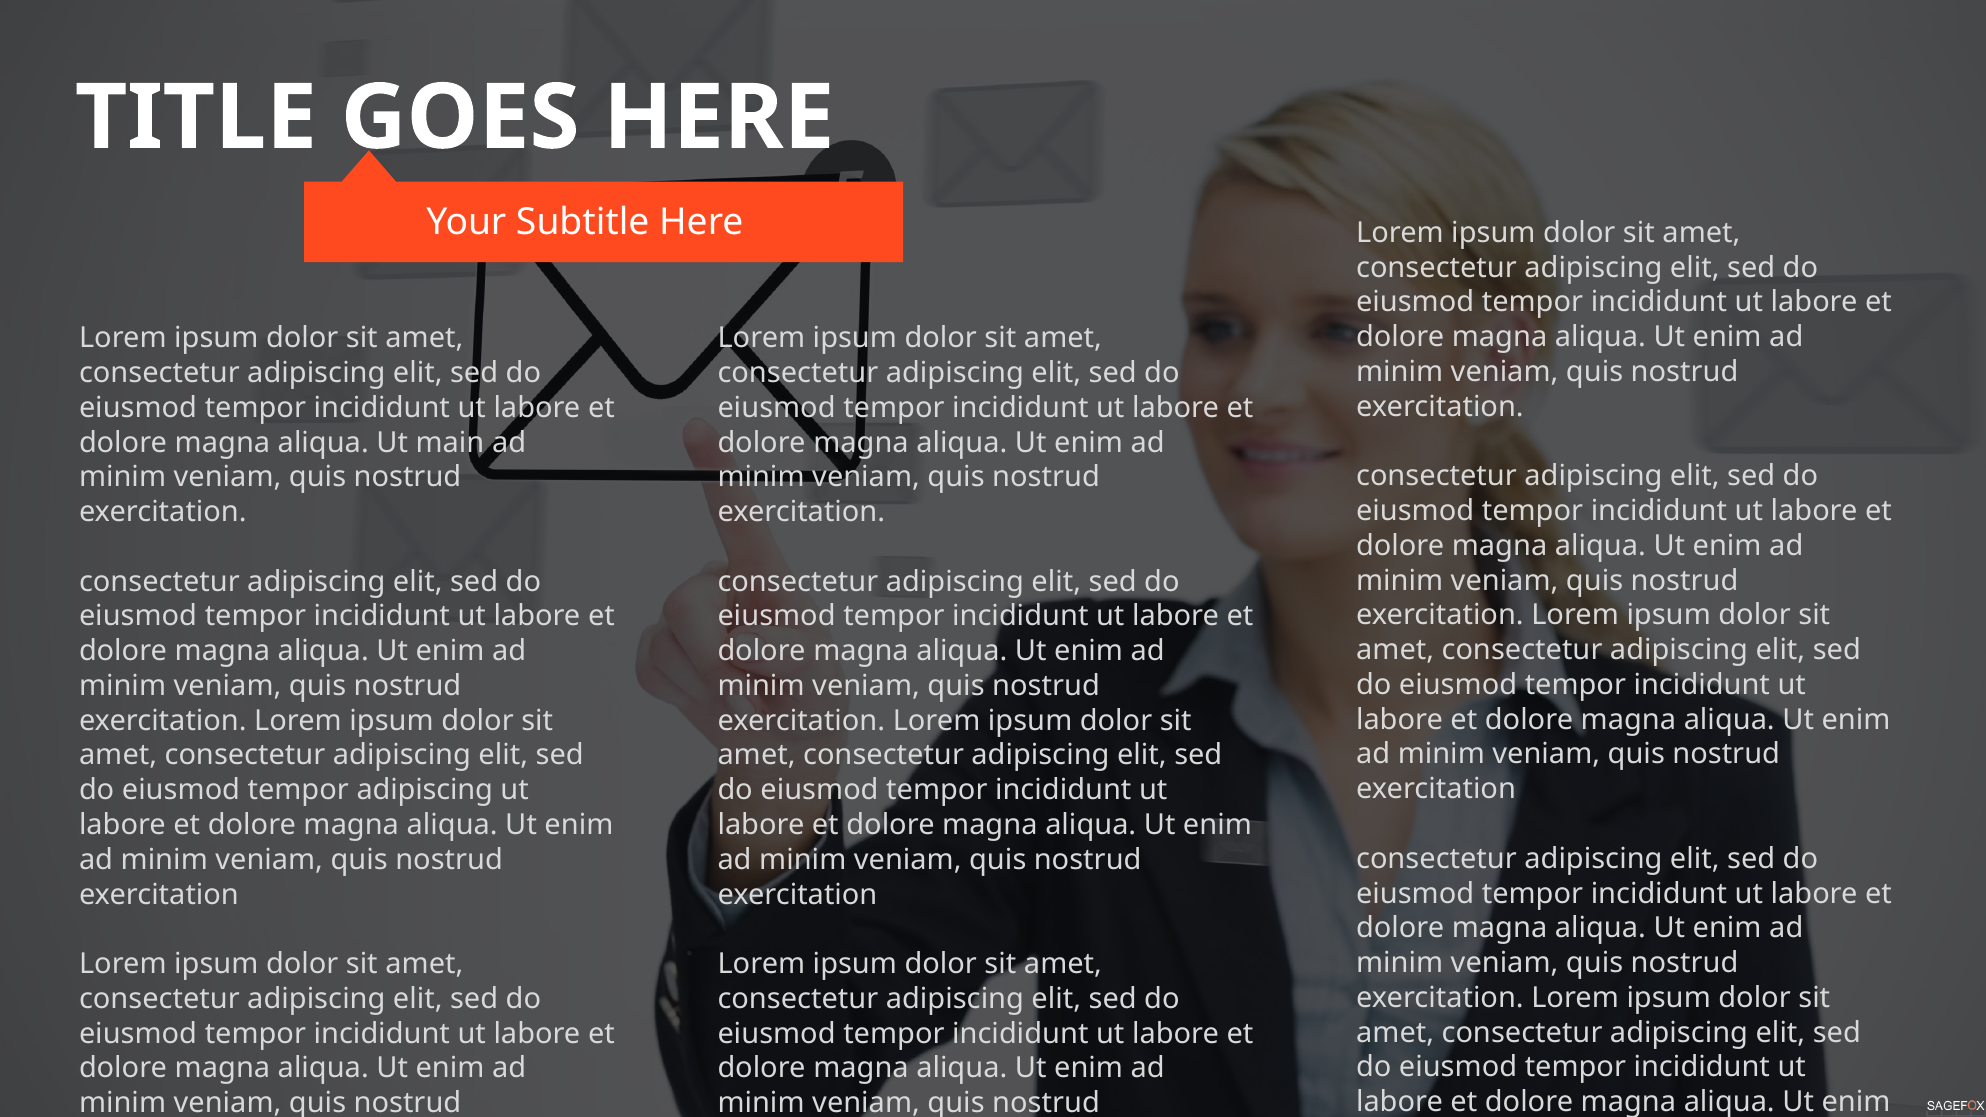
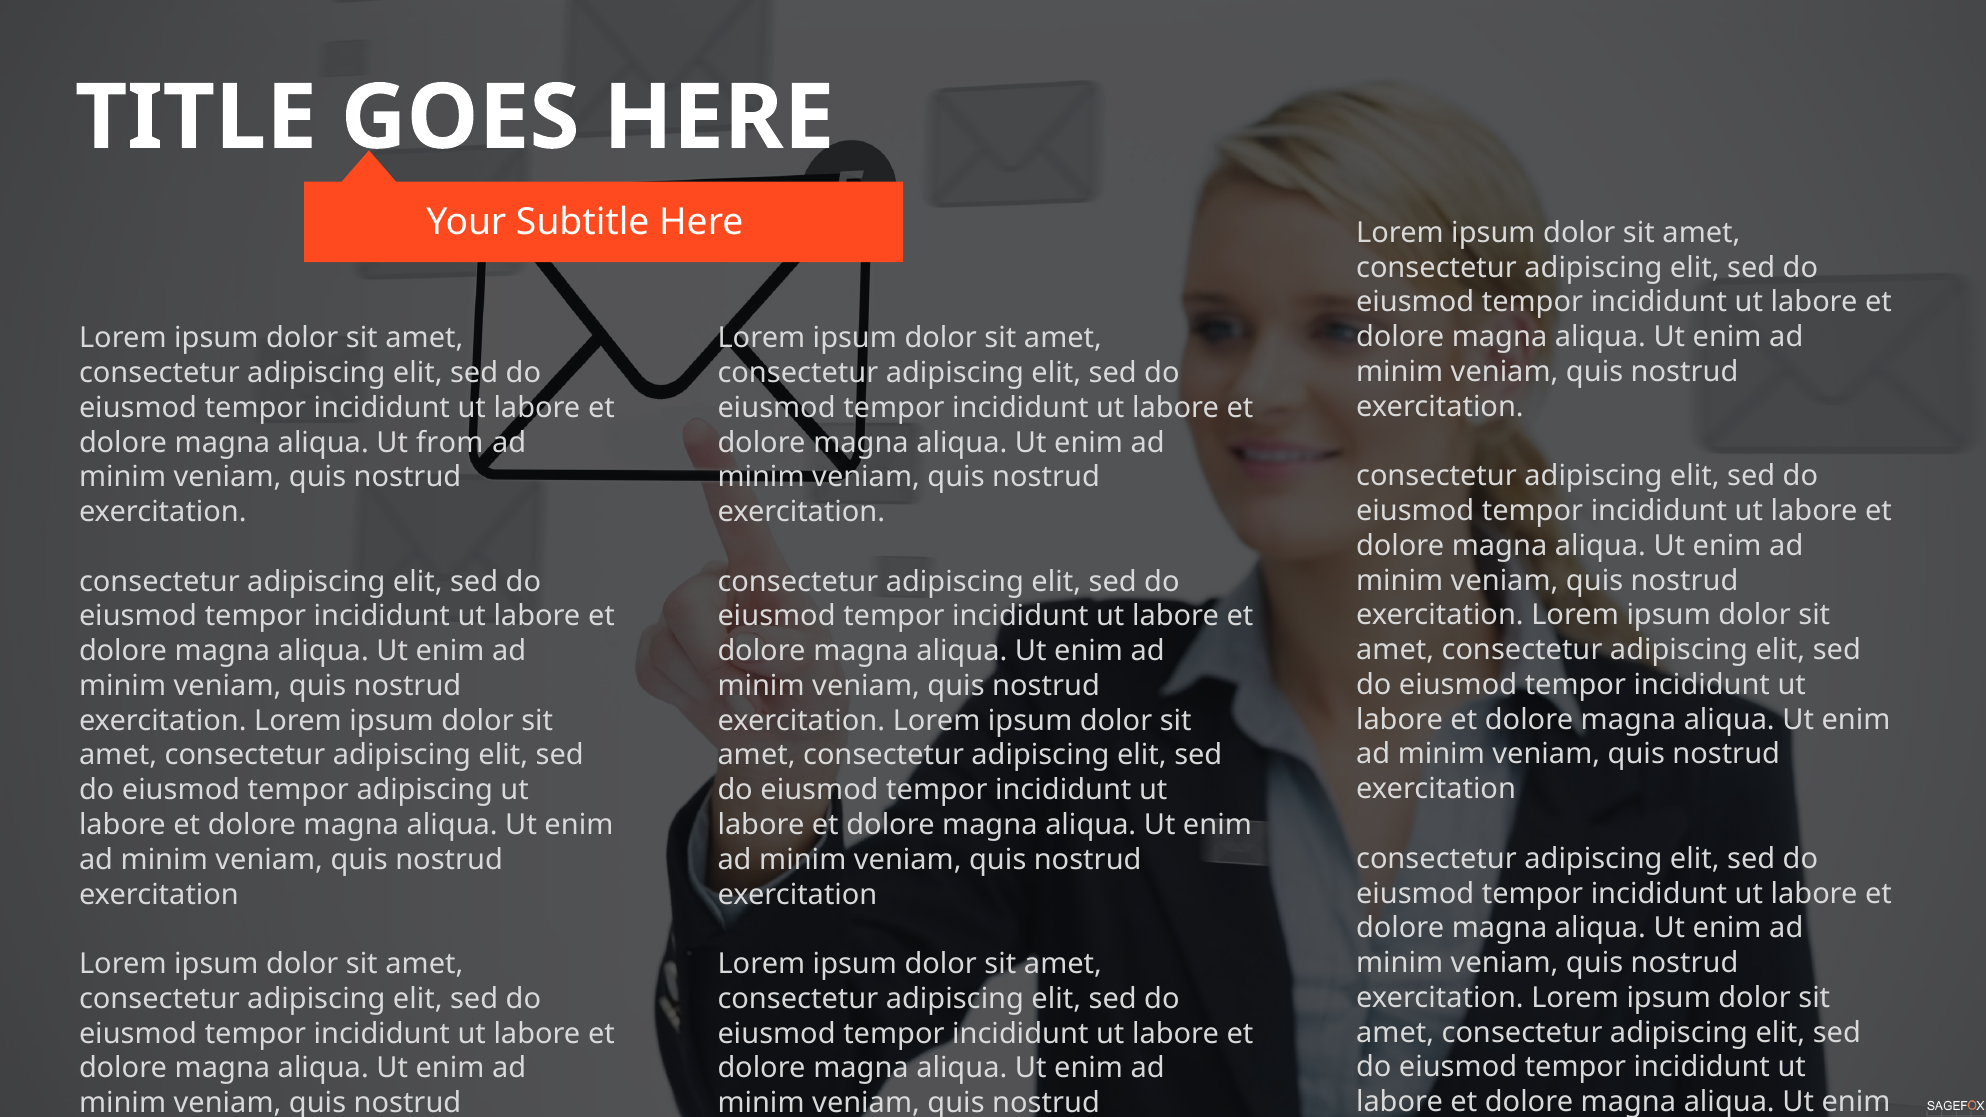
main: main -> from
